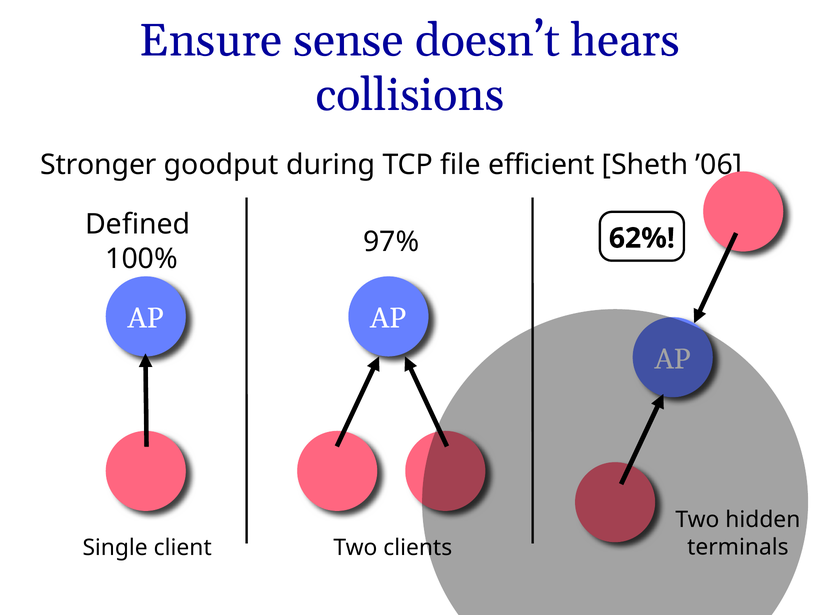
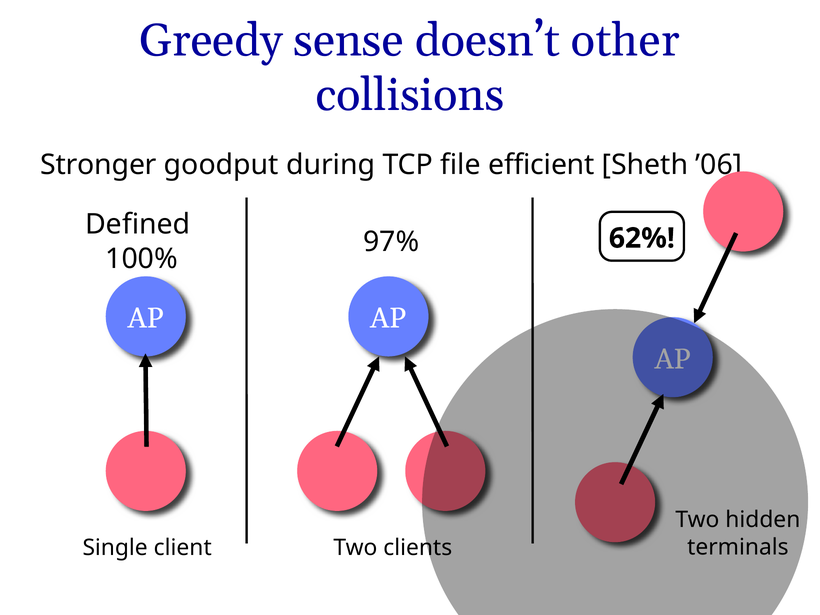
Ensure: Ensure -> Greedy
hears: hears -> other
